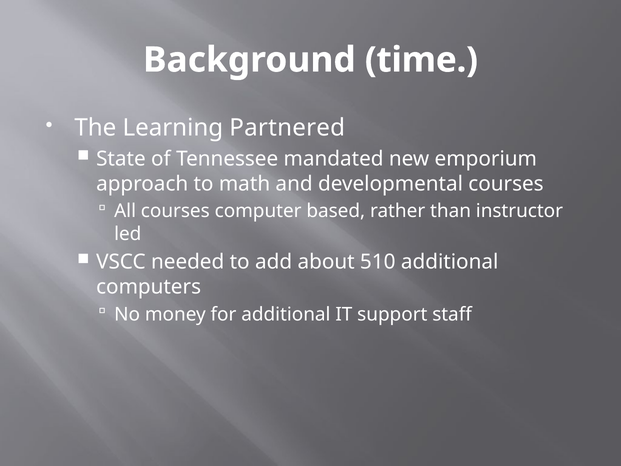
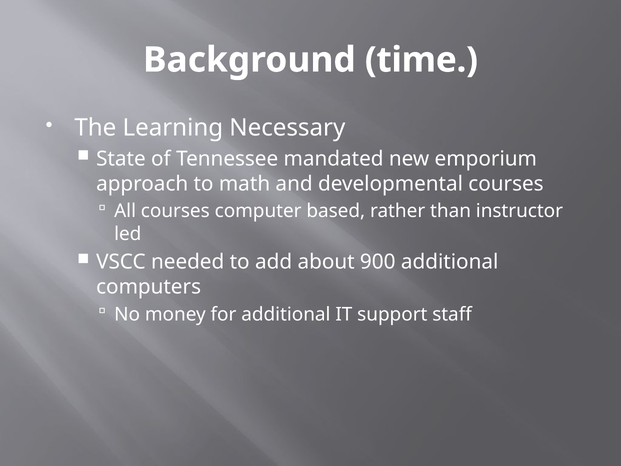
Partnered: Partnered -> Necessary
510: 510 -> 900
